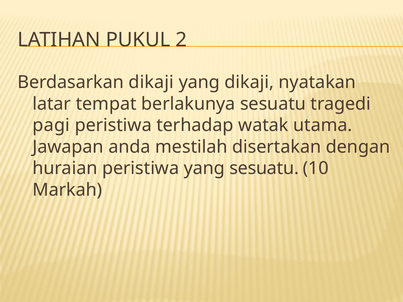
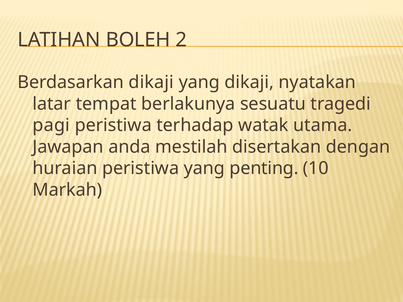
PUKUL: PUKUL -> BOLEH
yang sesuatu: sesuatu -> penting
